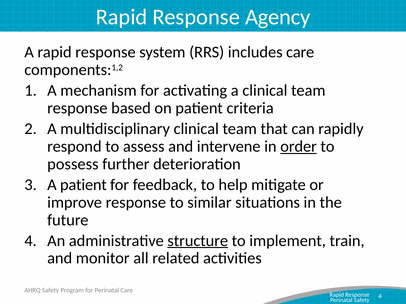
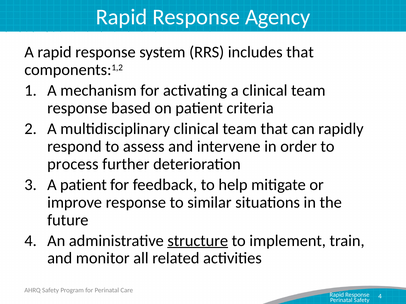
includes care: care -> that
order underline: present -> none
possess: possess -> process
